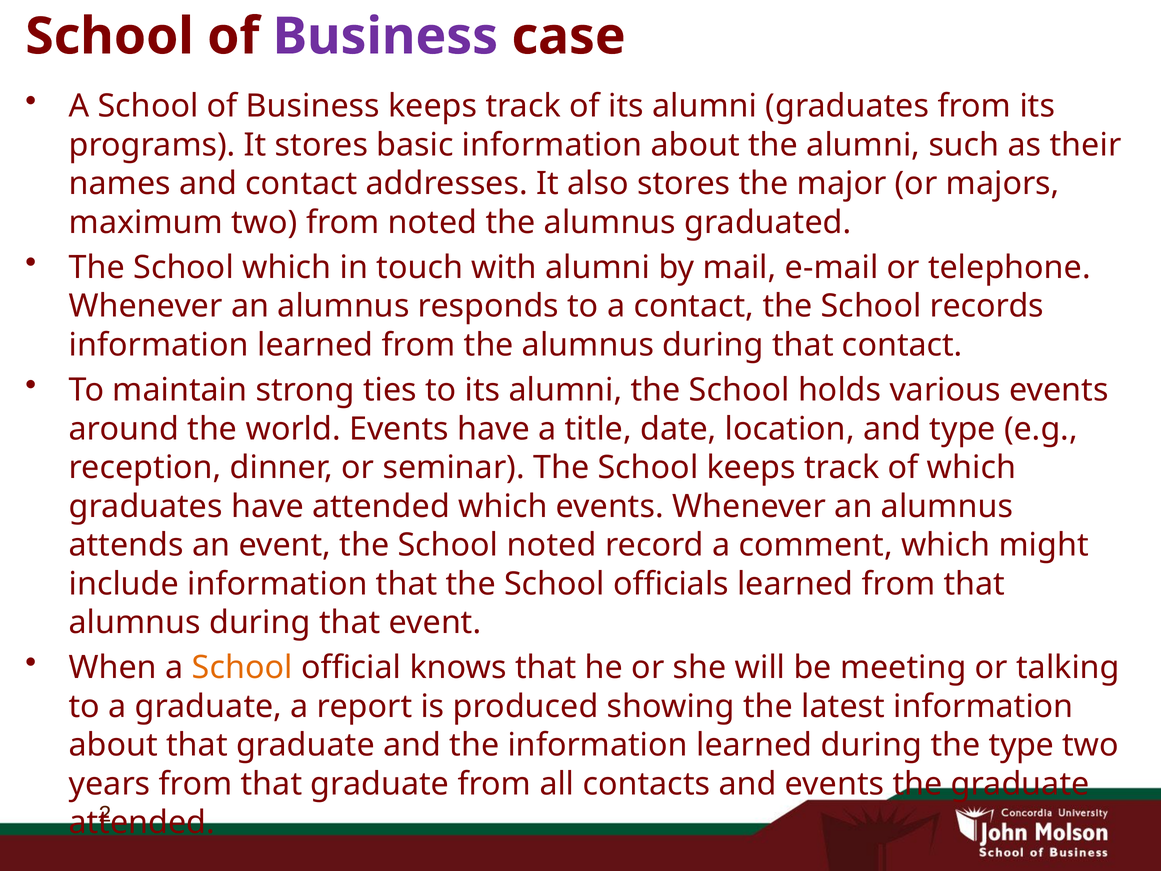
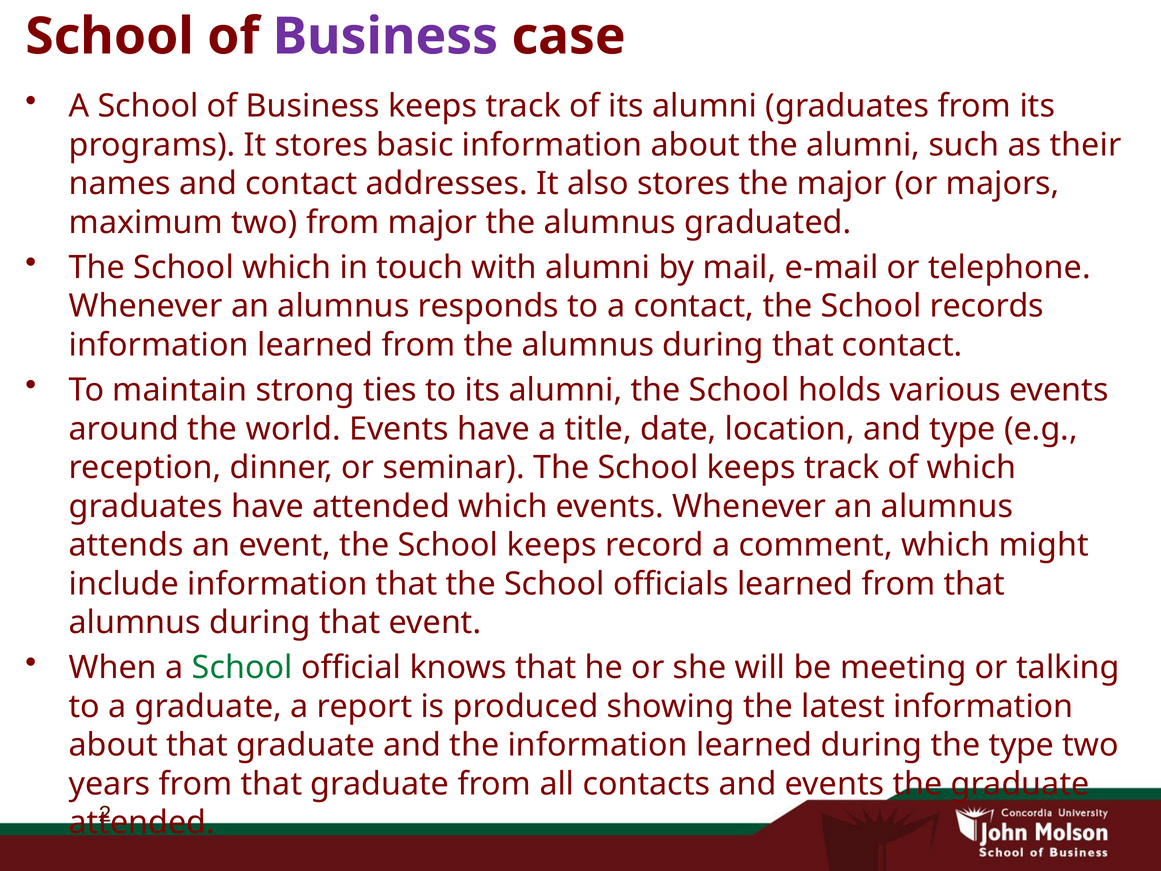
from noted: noted -> major
event the School noted: noted -> keeps
School at (242, 668) colour: orange -> green
